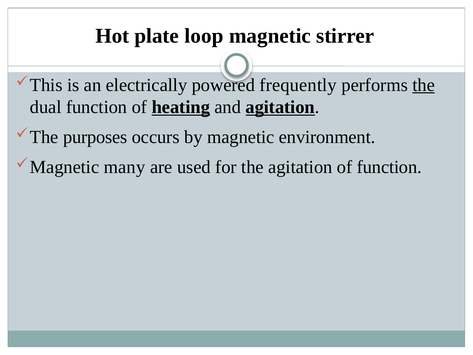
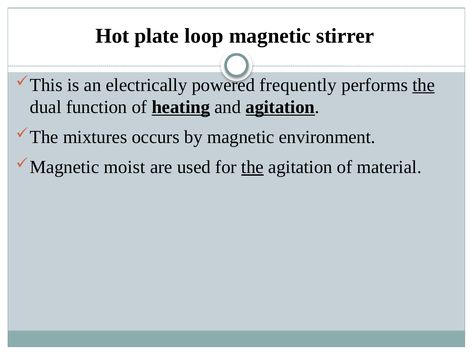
purposes: purposes -> mixtures
many: many -> moist
the at (252, 167) underline: none -> present
of function: function -> material
